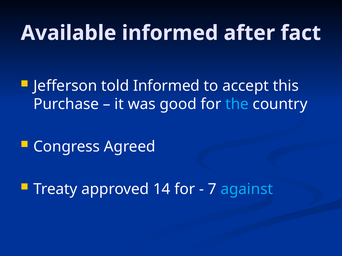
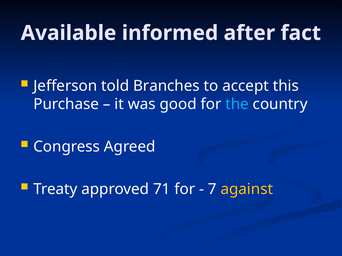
told Informed: Informed -> Branches
14: 14 -> 71
against colour: light blue -> yellow
